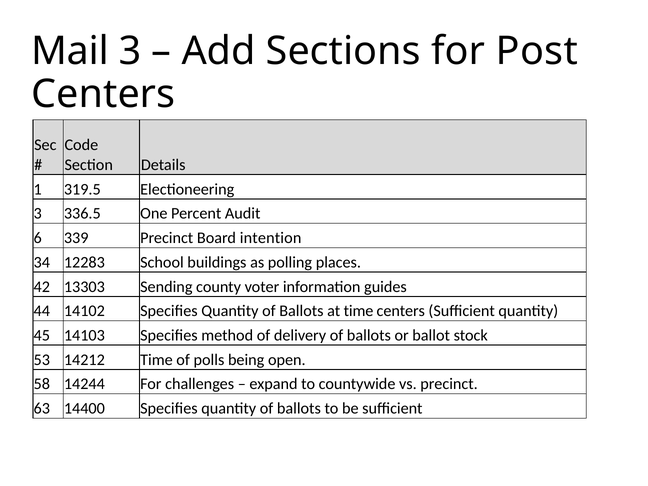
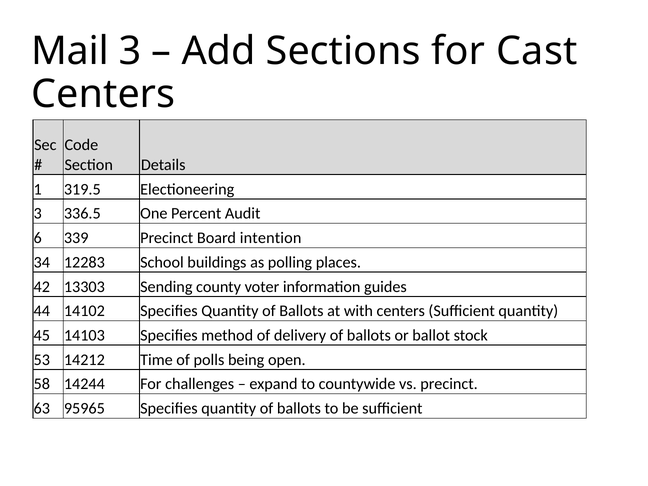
Post: Post -> Cast
at time: time -> with
14400: 14400 -> 95965
